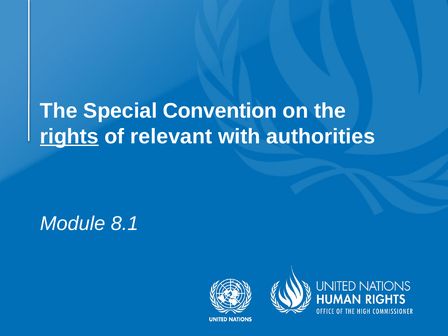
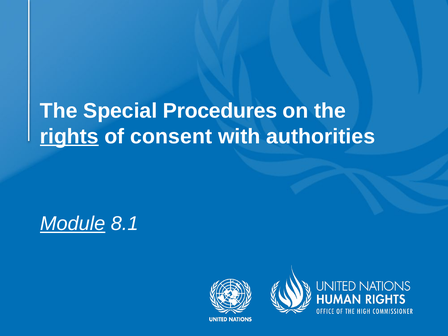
Convention: Convention -> Procedures
relevant: relevant -> consent
Module underline: none -> present
